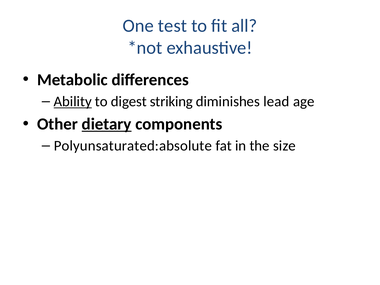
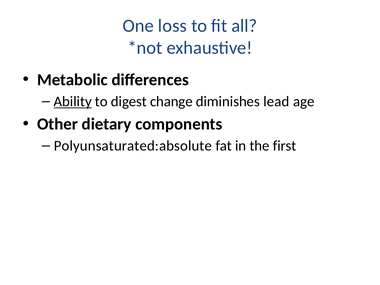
test: test -> loss
striking: striking -> change
dietary underline: present -> none
size: size -> first
